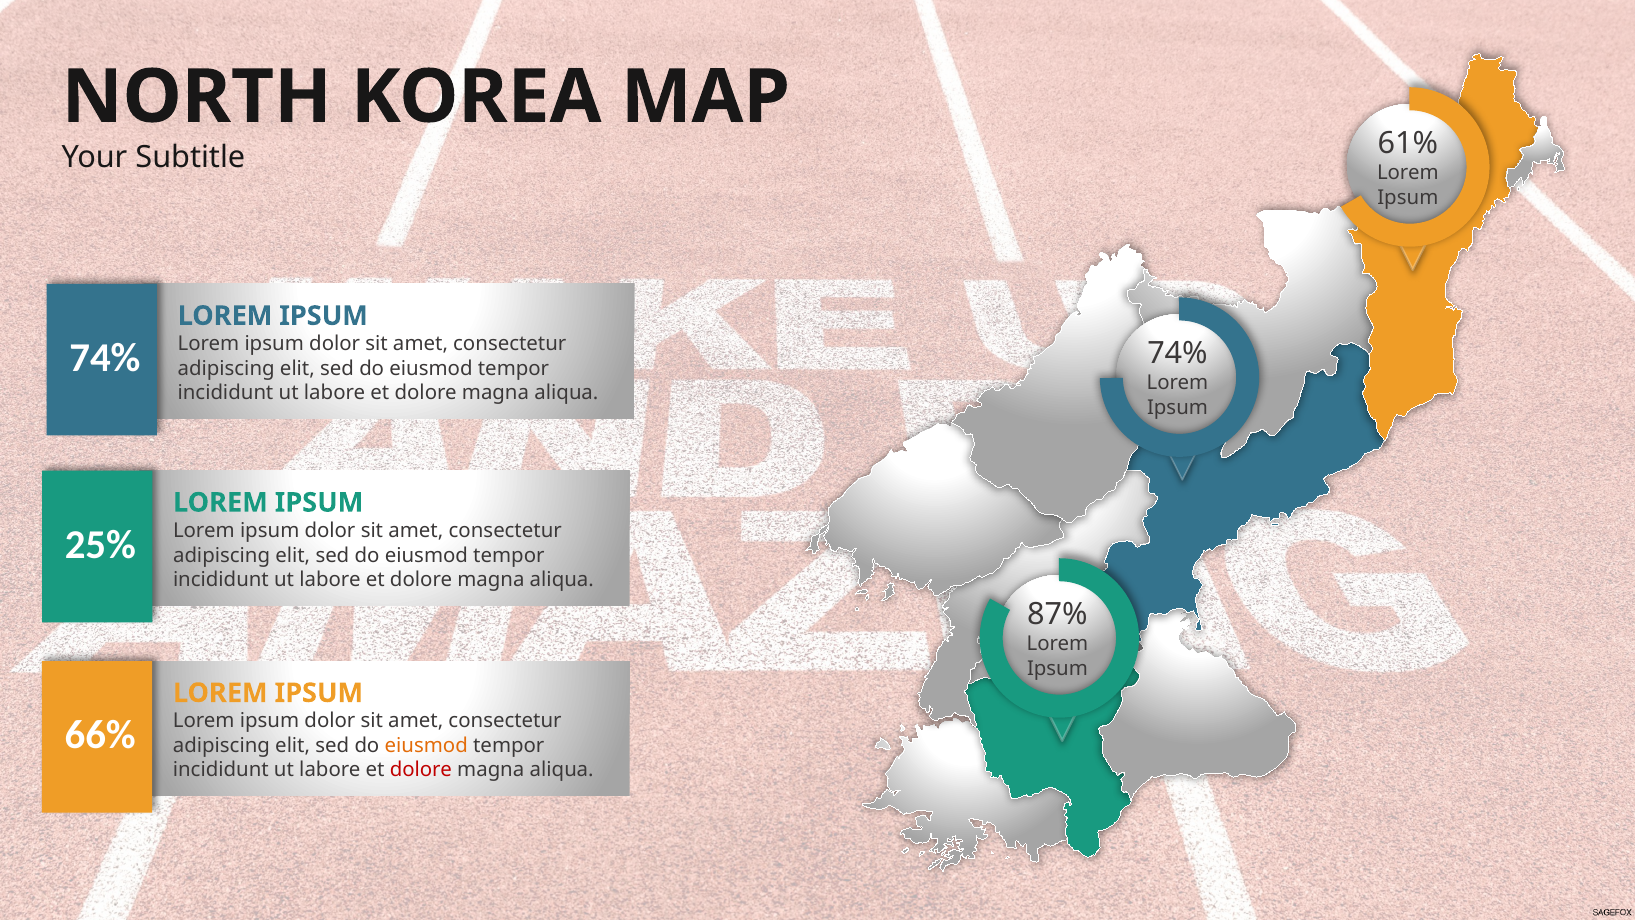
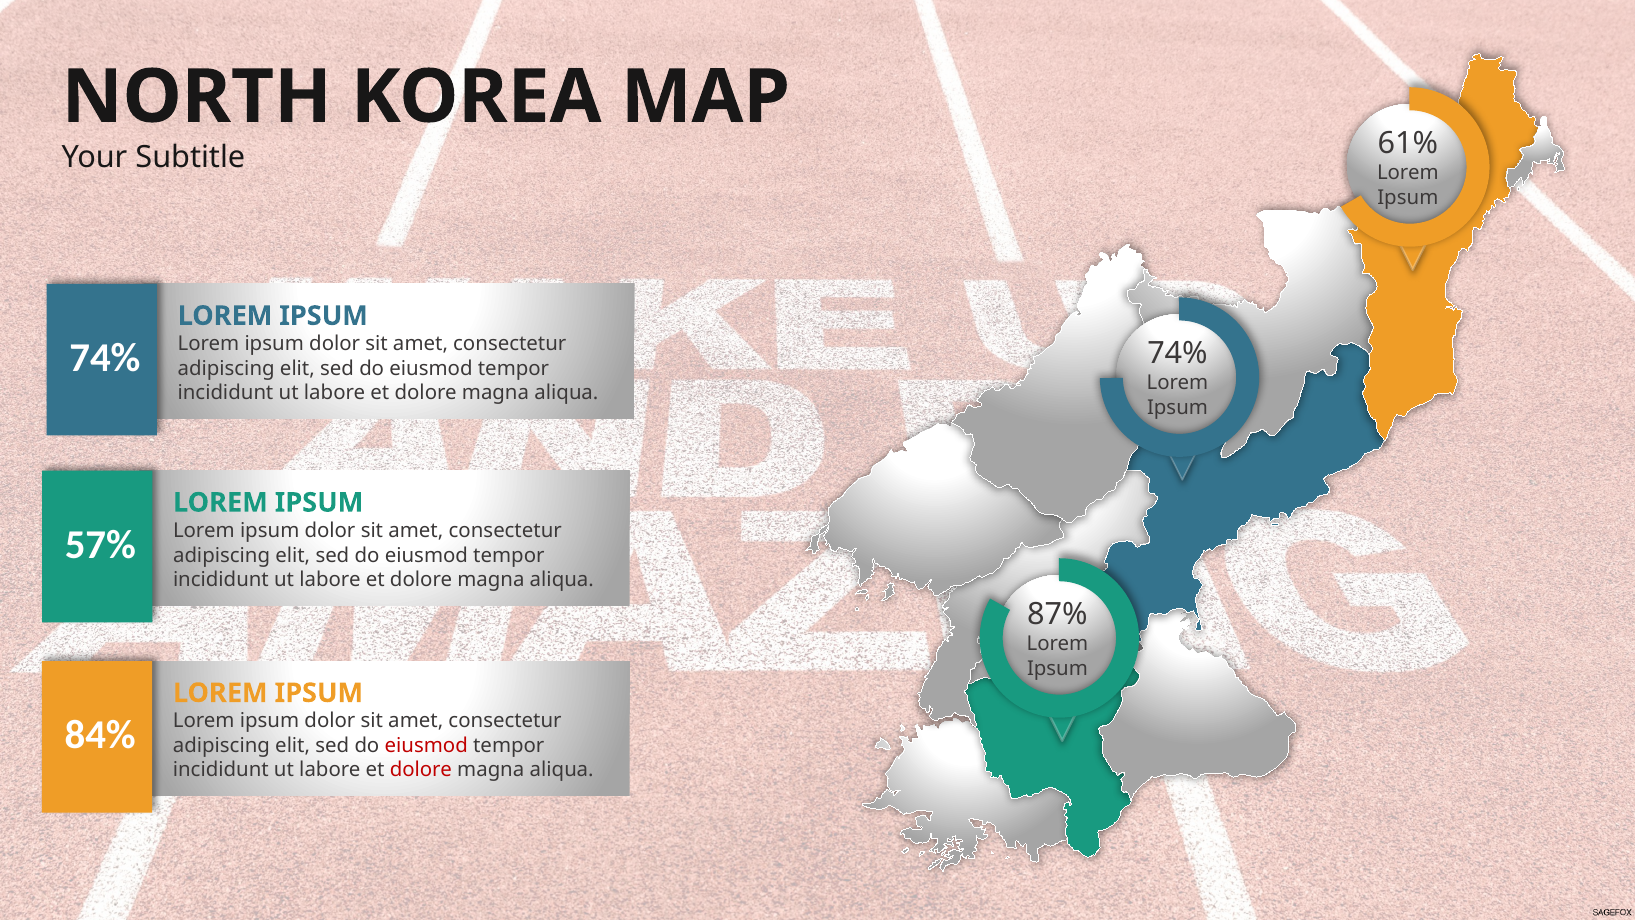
25%: 25% -> 57%
66%: 66% -> 84%
eiusmod at (426, 745) colour: orange -> red
